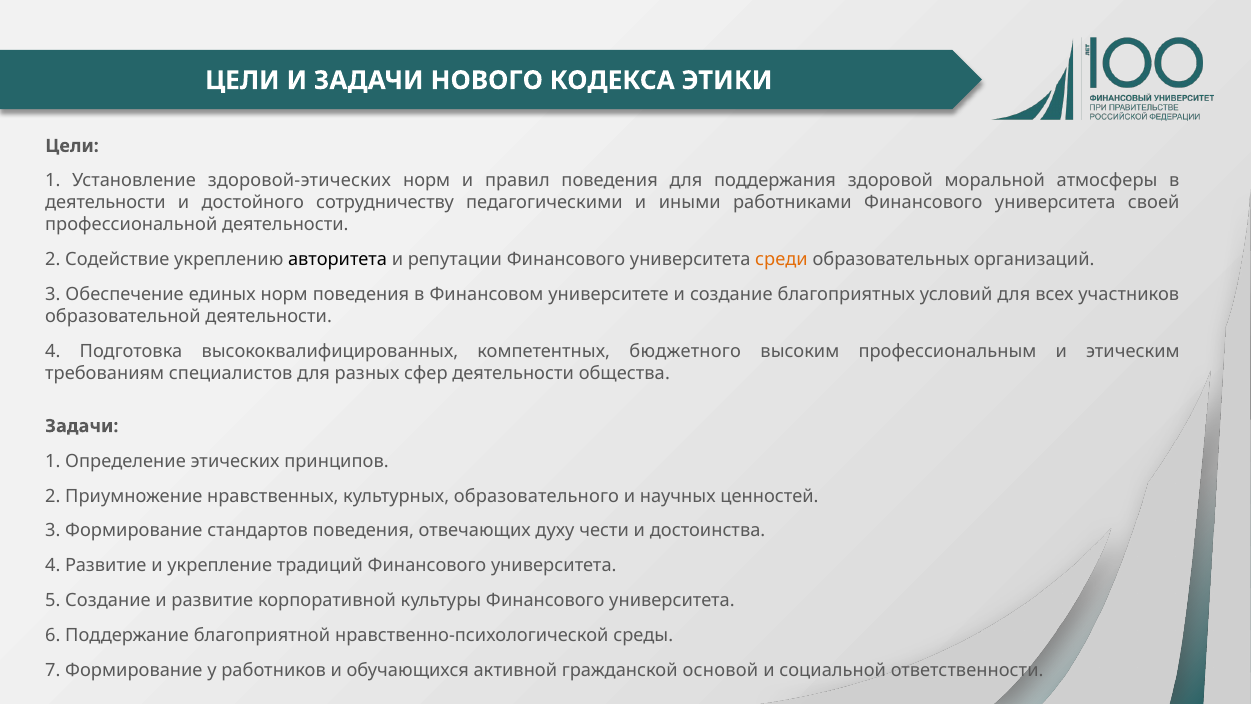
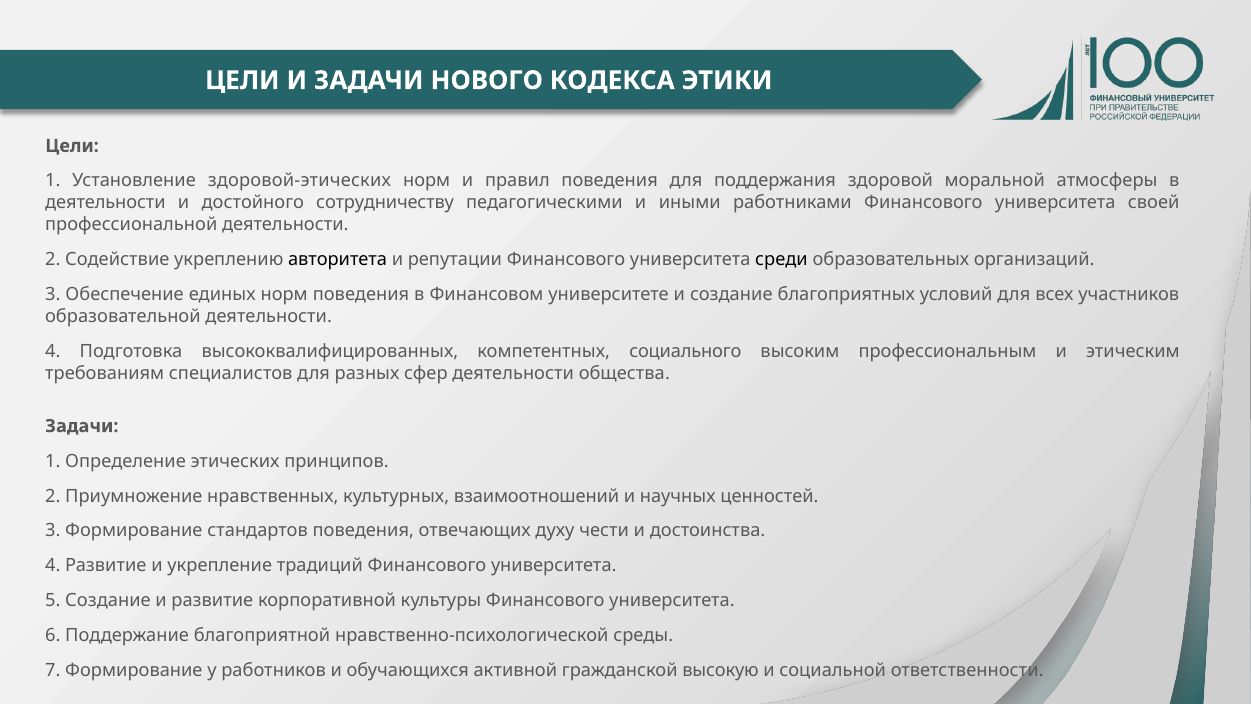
среди colour: orange -> black
бюджетного: бюджетного -> социального
образовательного: образовательного -> взаимоотношений
основой: основой -> высокую
